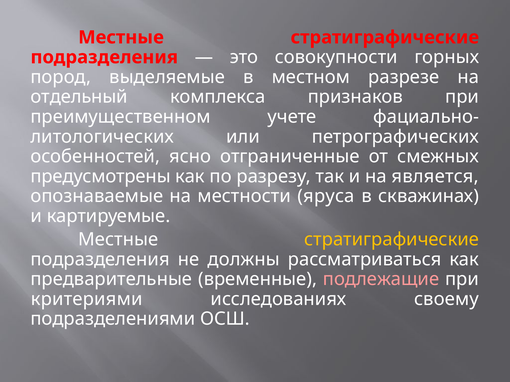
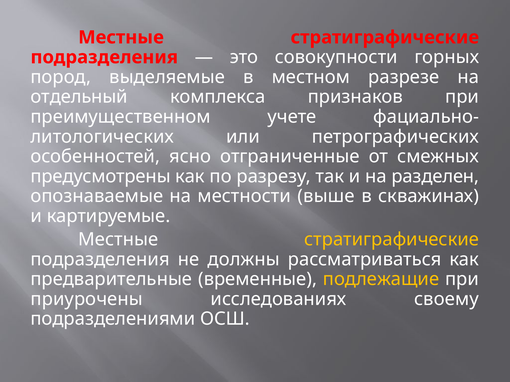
является: является -> разделен
яруса: яруса -> выше
подлежащие colour: pink -> yellow
критериями: критериями -> приурочены
